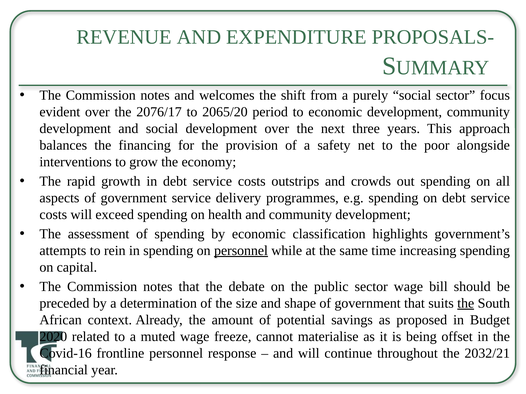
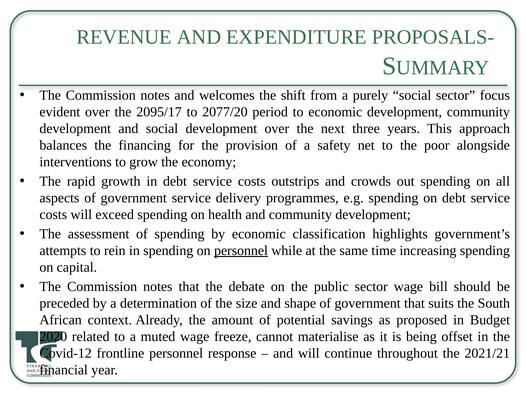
2076/17: 2076/17 -> 2095/17
2065/20: 2065/20 -> 2077/20
the at (466, 304) underline: present -> none
Covid-16: Covid-16 -> Covid-12
2032/21: 2032/21 -> 2021/21
